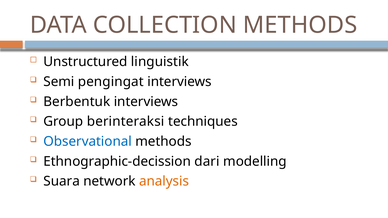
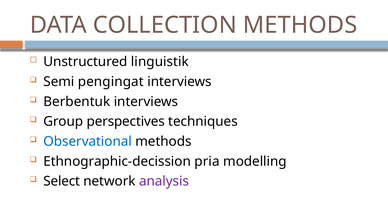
berinteraksi: berinteraksi -> perspectives
dari: dari -> pria
Suara: Suara -> Select
analysis colour: orange -> purple
